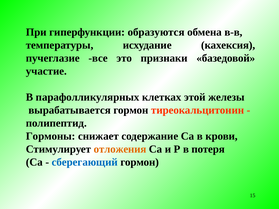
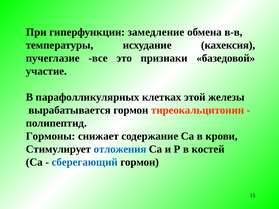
образуются: образуются -> замедление
отложения colour: orange -> blue
потеря: потеря -> костей
